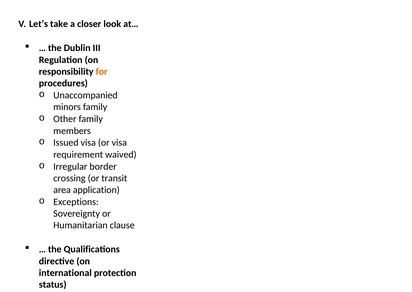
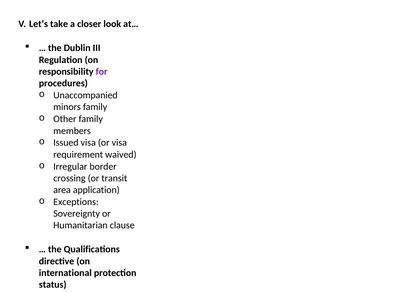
for at (102, 72) colour: orange -> purple
